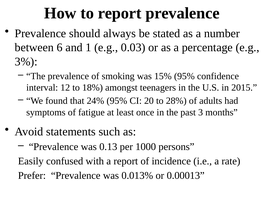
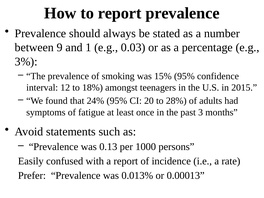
6: 6 -> 9
